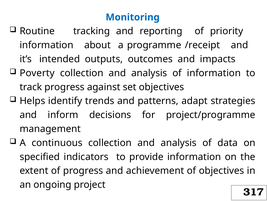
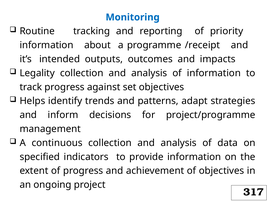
Poverty: Poverty -> Legality
